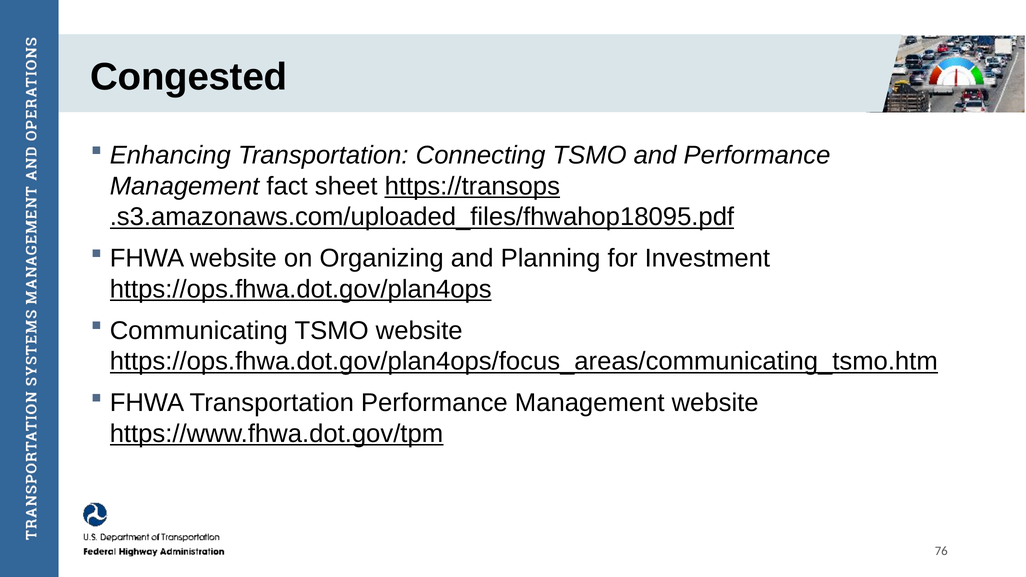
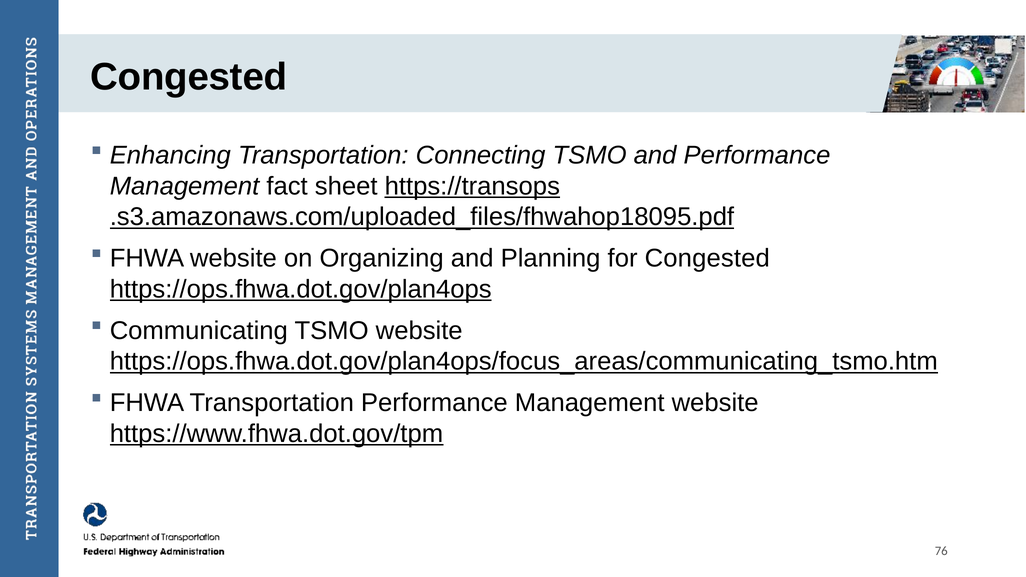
for Investment: Investment -> Congested
